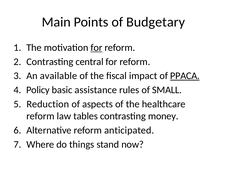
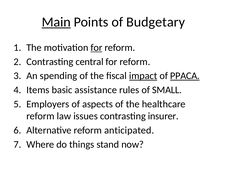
Main underline: none -> present
available: available -> spending
impact underline: none -> present
Policy: Policy -> Items
Reduction: Reduction -> Employers
tables: tables -> issues
money: money -> insurer
